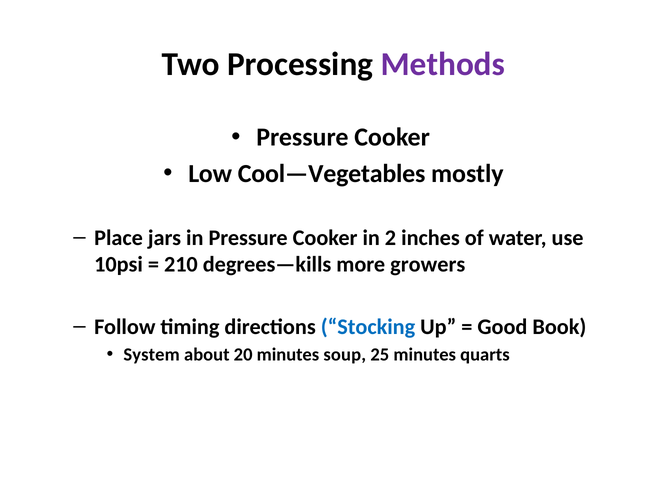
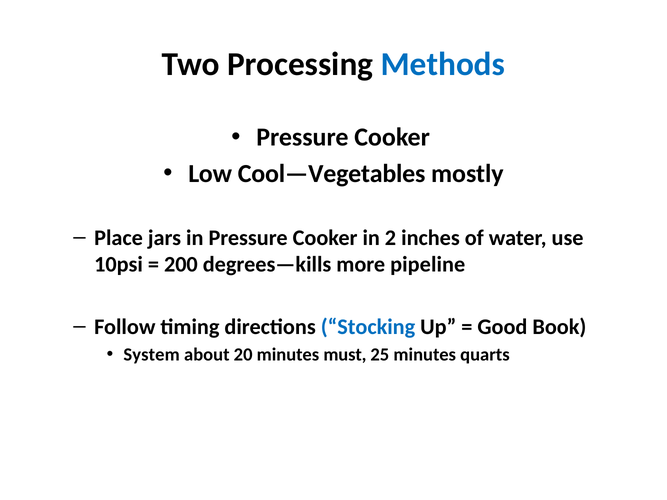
Methods colour: purple -> blue
210: 210 -> 200
growers: growers -> pipeline
soup: soup -> must
